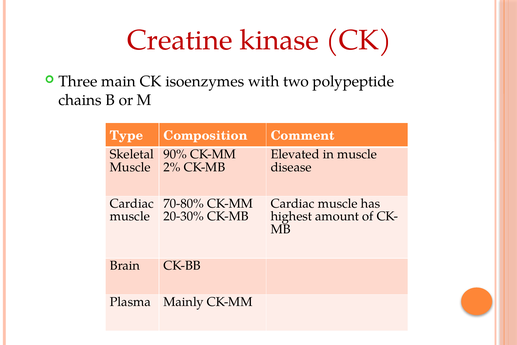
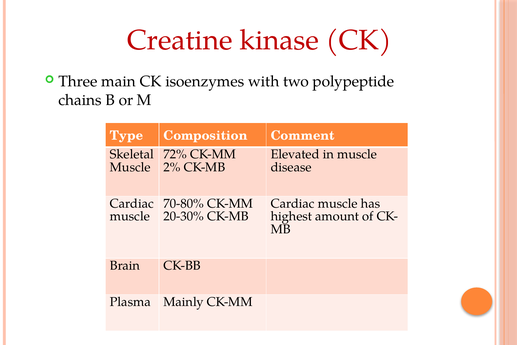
90%: 90% -> 72%
